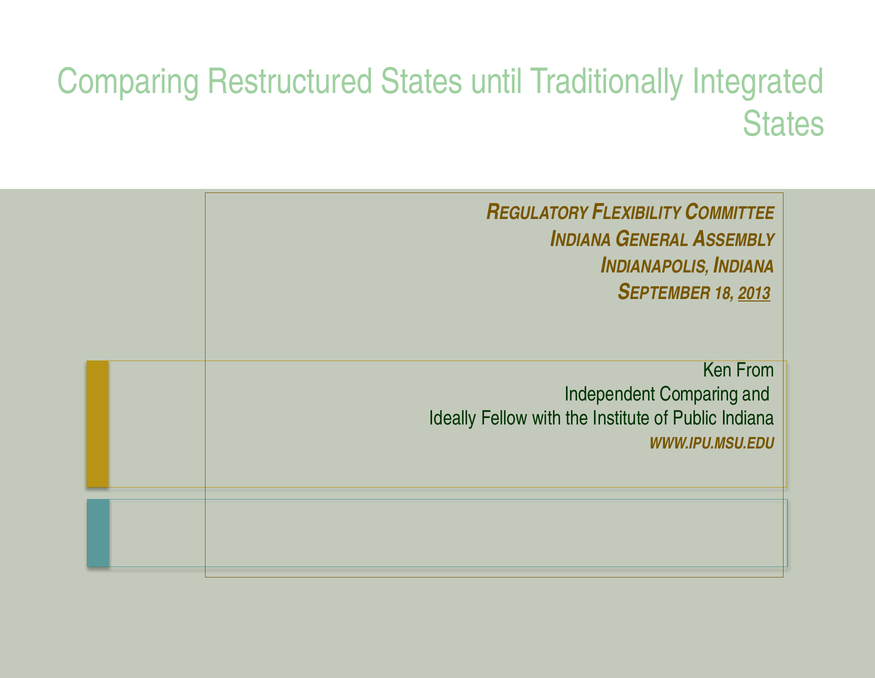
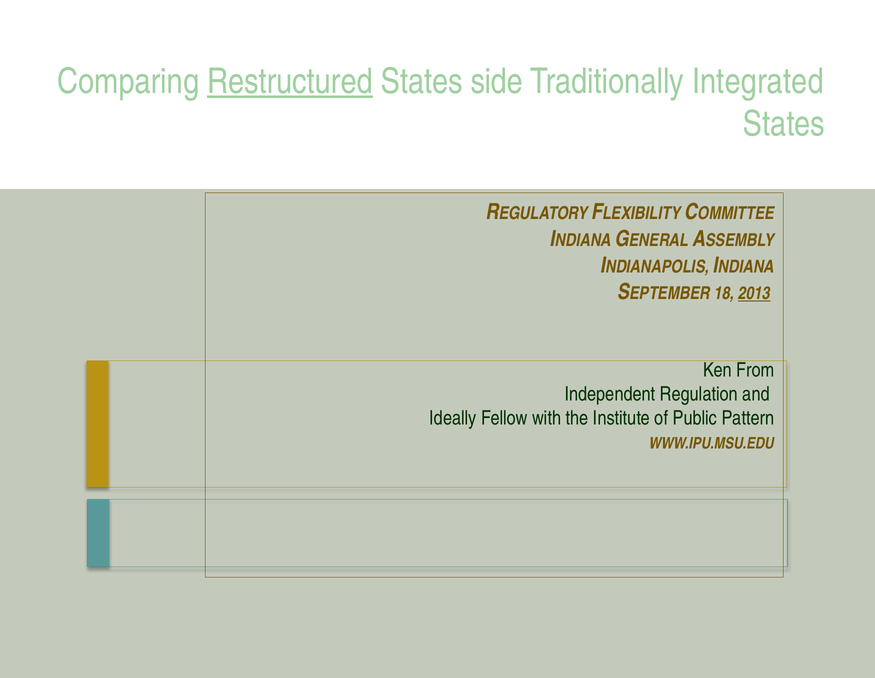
Restructured underline: none -> present
until: until -> side
Independent Comparing: Comparing -> Regulation
Indiana: Indiana -> Pattern
